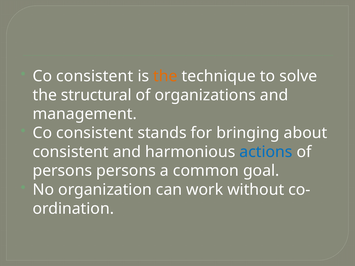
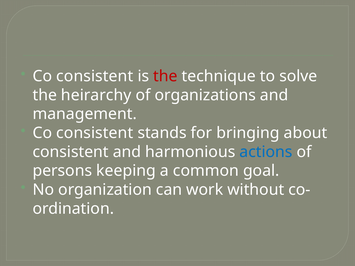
the at (165, 76) colour: orange -> red
structural: structural -> heirarchy
persons persons: persons -> keeping
